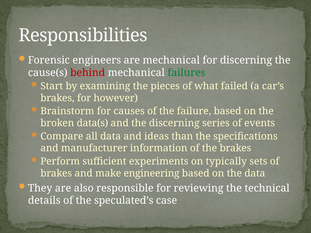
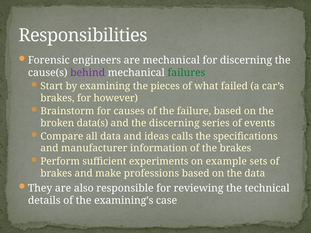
behind colour: red -> purple
than: than -> calls
typically: typically -> example
engineering: engineering -> professions
speculated’s: speculated’s -> examining’s
